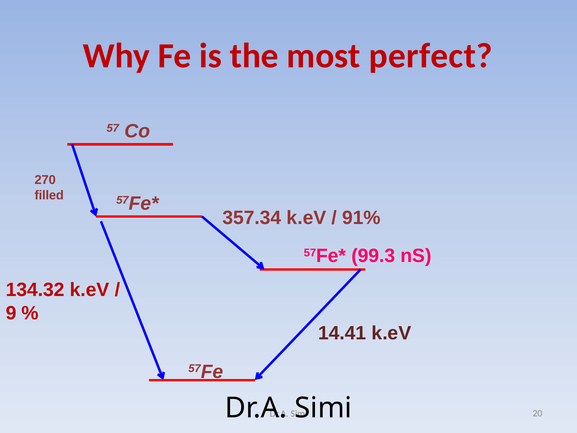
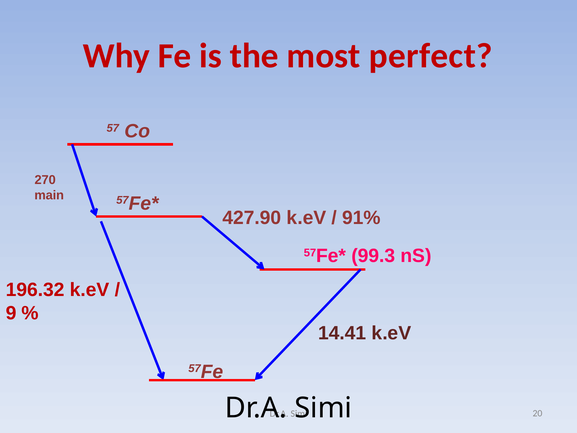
filled: filled -> main
357.34: 357.34 -> 427.90
134.32: 134.32 -> 196.32
